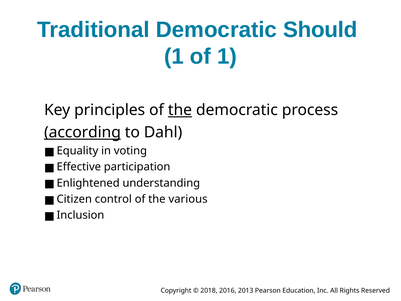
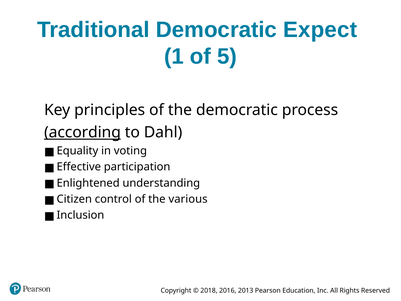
Should: Should -> Expect
of 1: 1 -> 5
the at (180, 110) underline: present -> none
